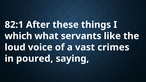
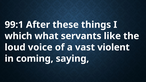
82:1: 82:1 -> 99:1
crimes: crimes -> violent
poured: poured -> coming
